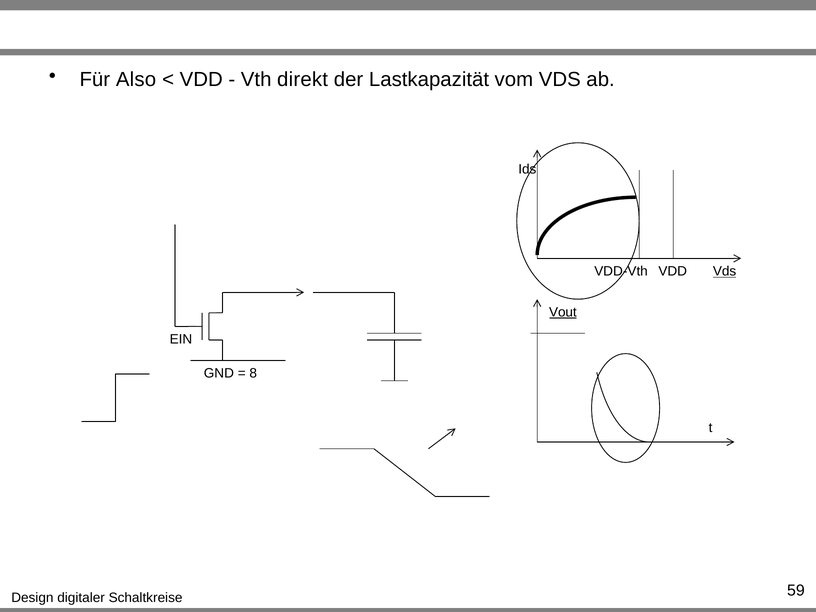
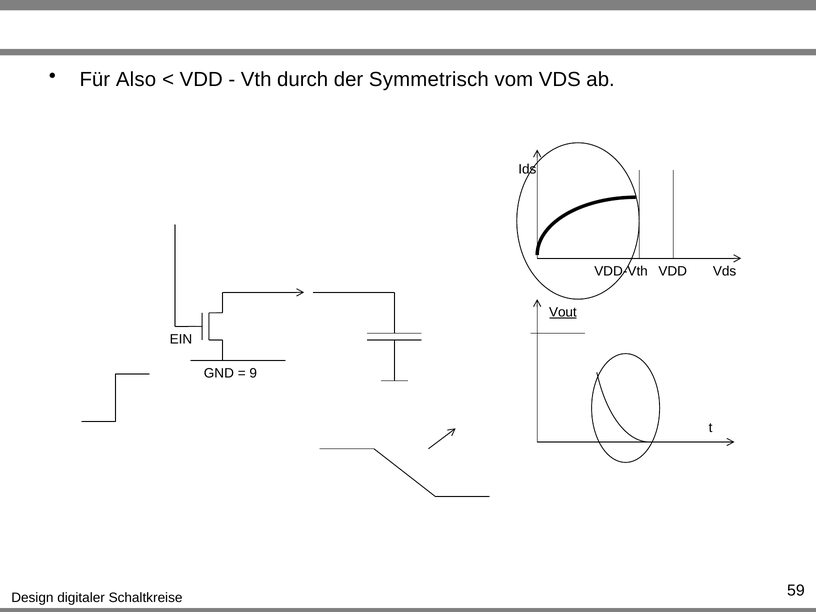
direkt: direkt -> durch
Lastkapazität: Lastkapazität -> Symmetrisch
Vds at (725, 271) underline: present -> none
8: 8 -> 9
